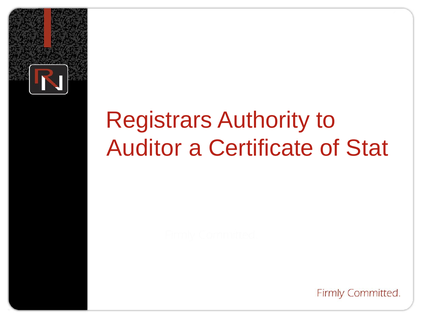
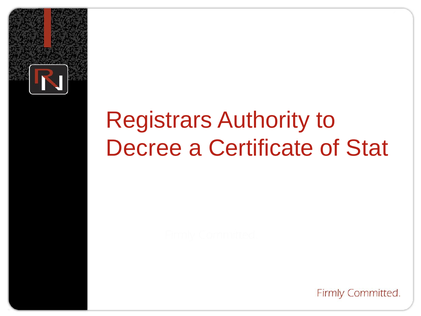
Auditor: Auditor -> Decree
